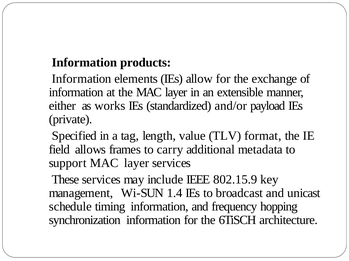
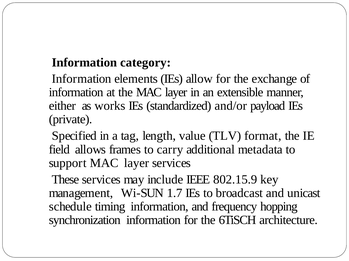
products: products -> category
1.4: 1.4 -> 1.7
